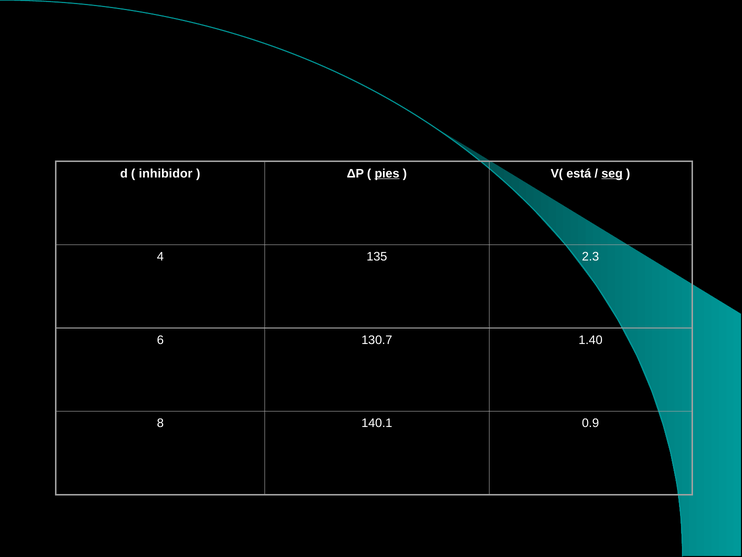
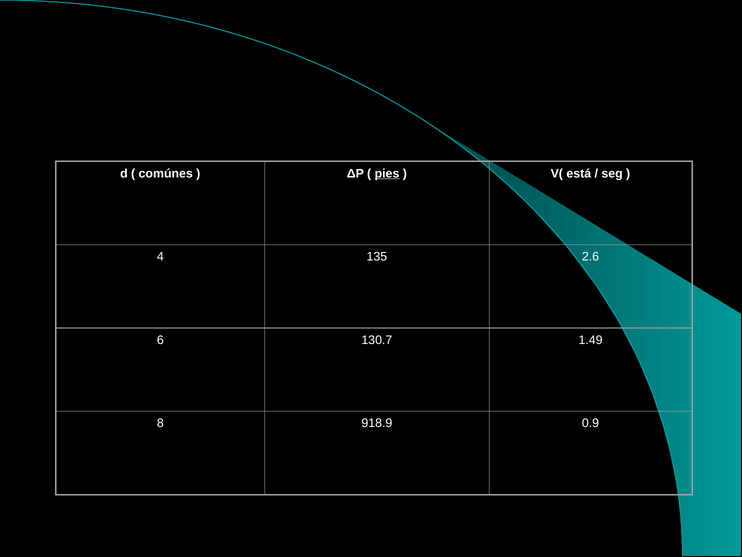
inhibidor: inhibidor -> comúnes
seg underline: present -> none
2.3: 2.3 -> 2.6
1.40: 1.40 -> 1.49
140.1: 140.1 -> 918.9
